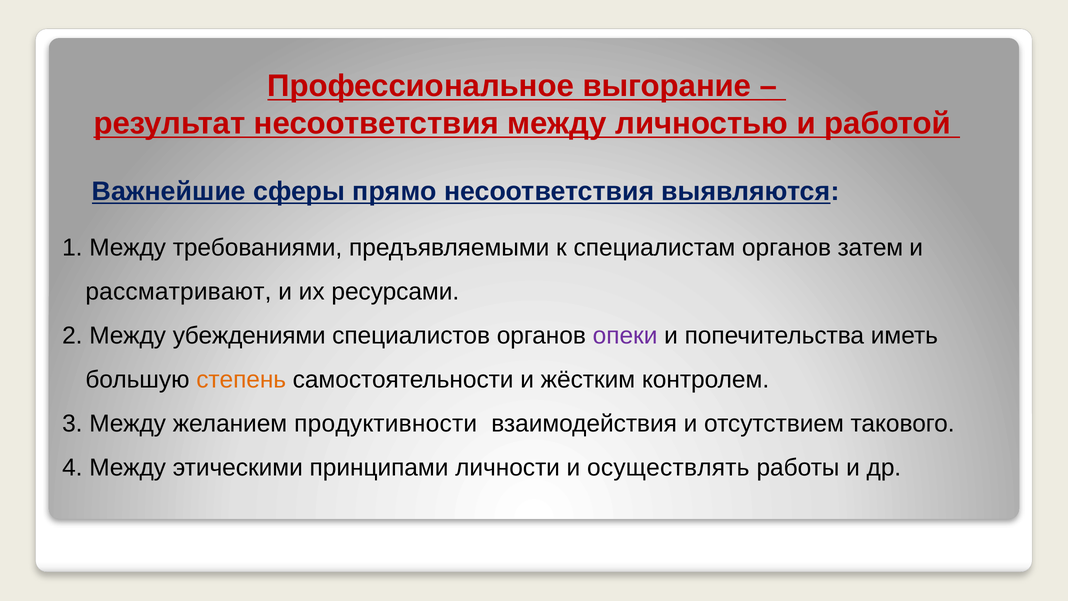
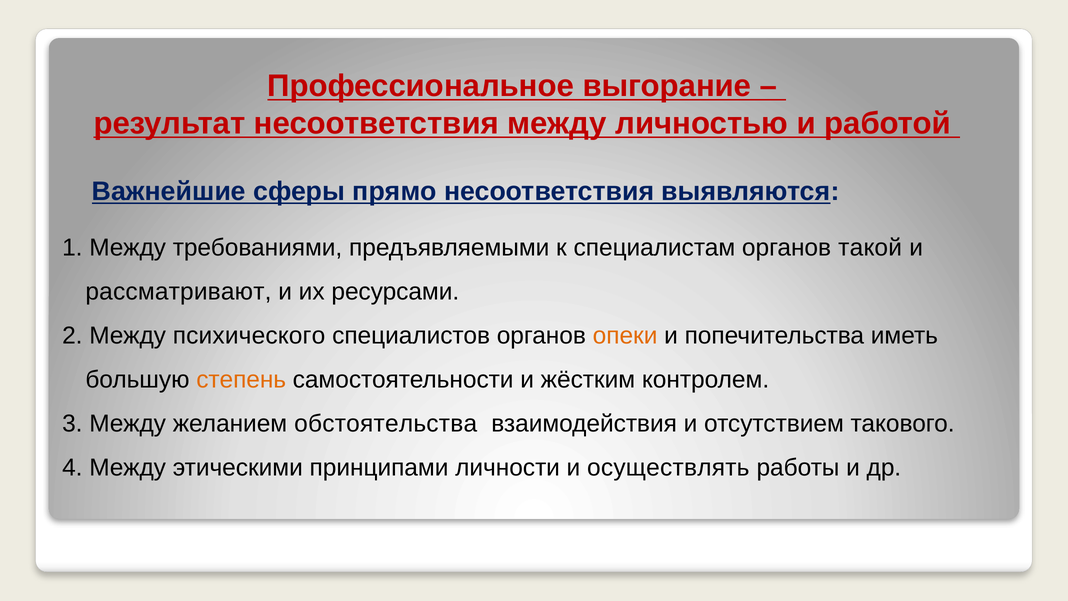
затем: затем -> такой
убеждениями: убеждениями -> психического
опеки colour: purple -> orange
продуктивности: продуктивности -> обстоятельства
